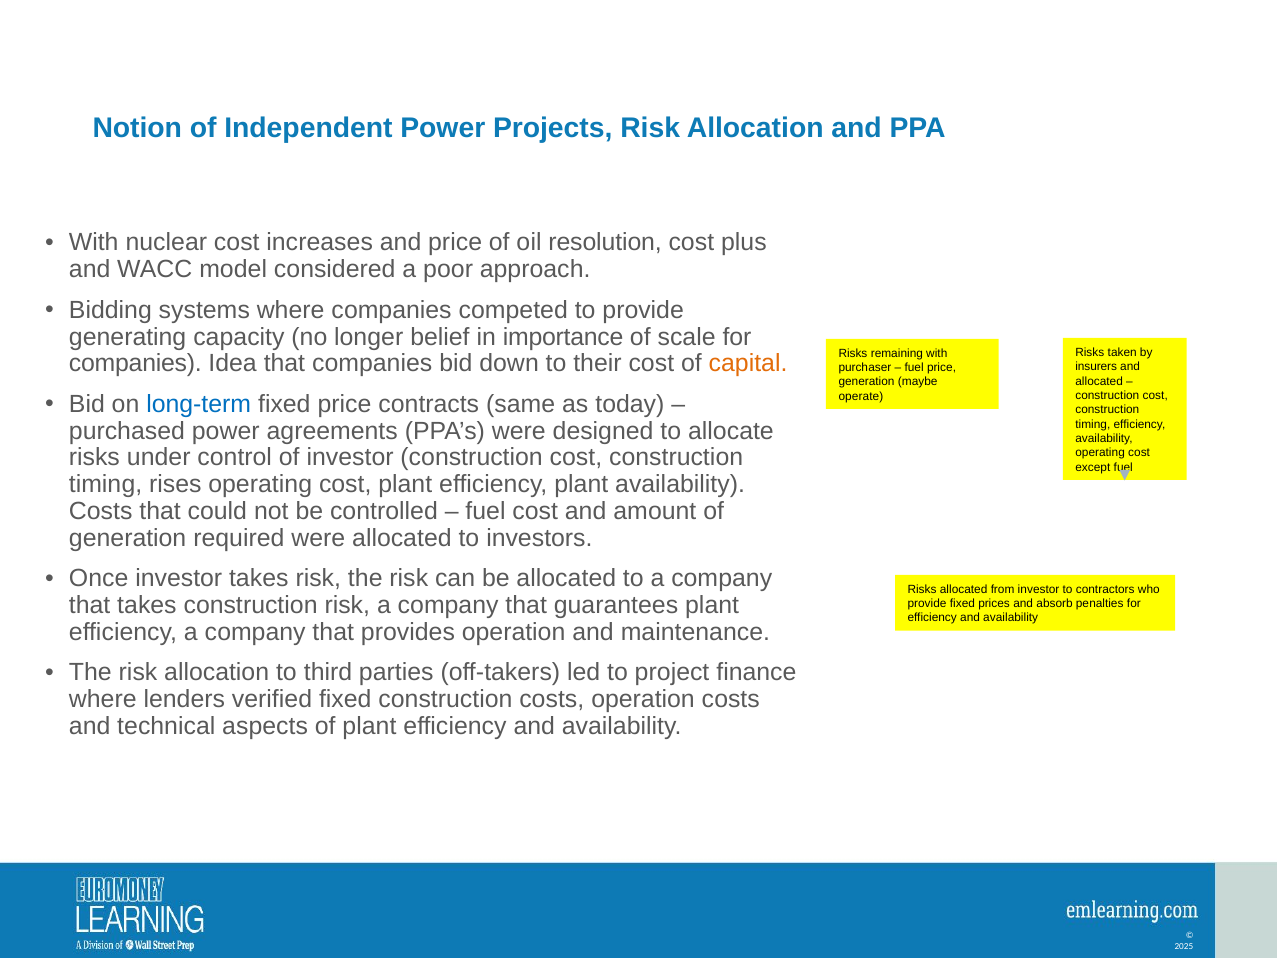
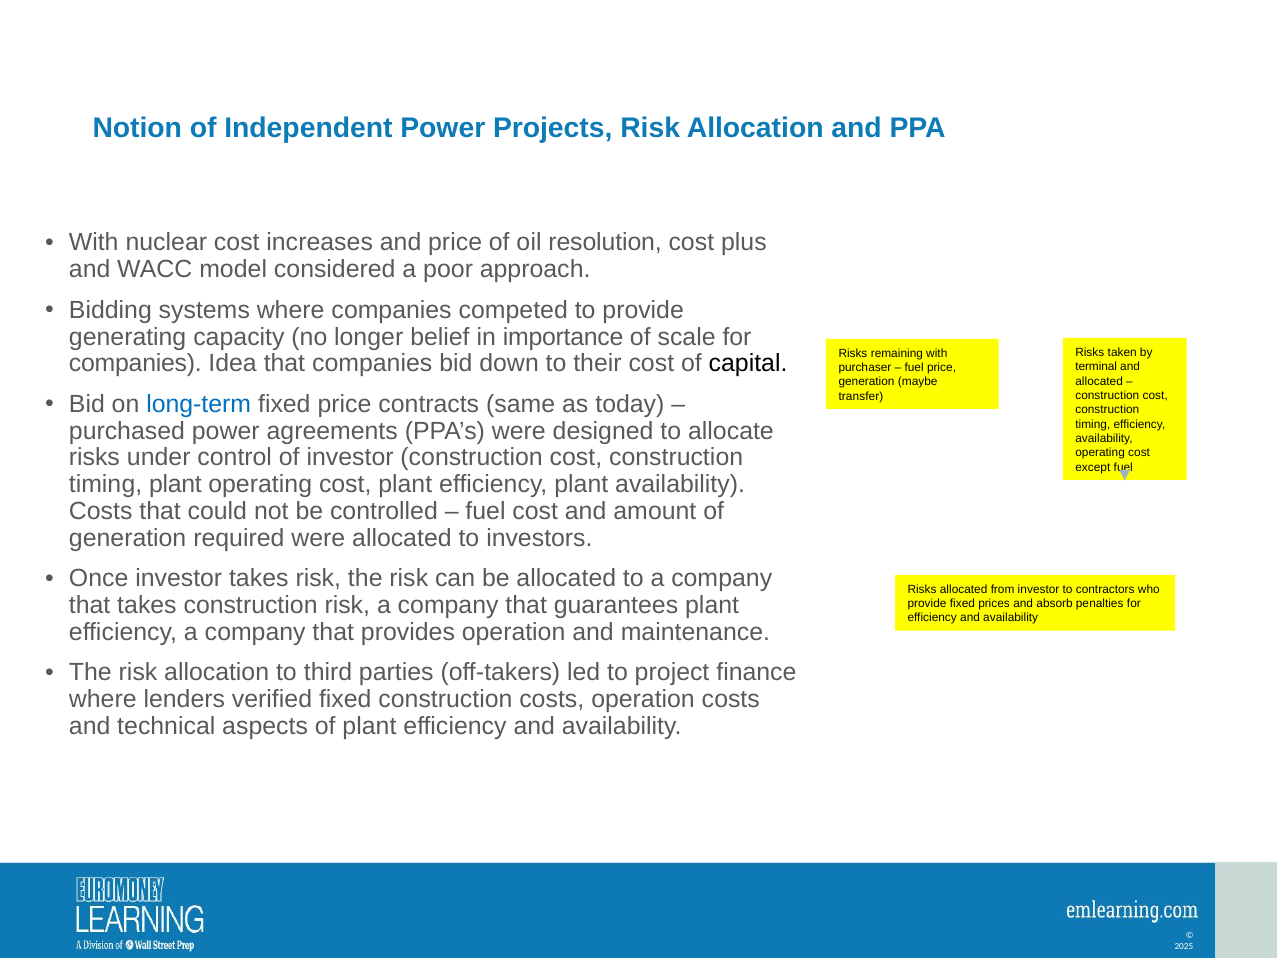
capital colour: orange -> black
insurers: insurers -> terminal
operate: operate -> transfer
timing rises: rises -> plant
